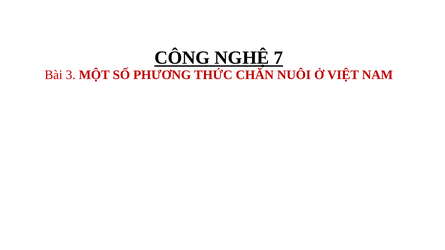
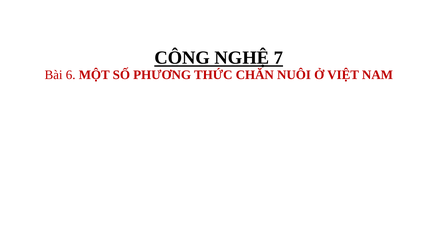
3: 3 -> 6
